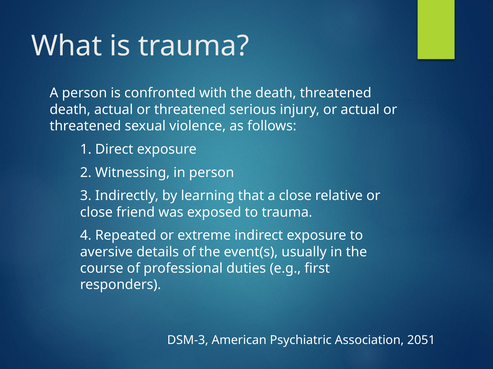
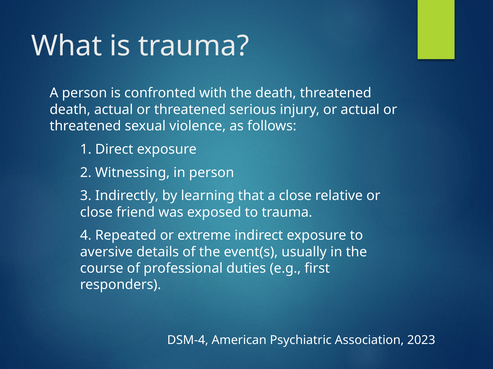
DSM-3: DSM-3 -> DSM-4
2051: 2051 -> 2023
